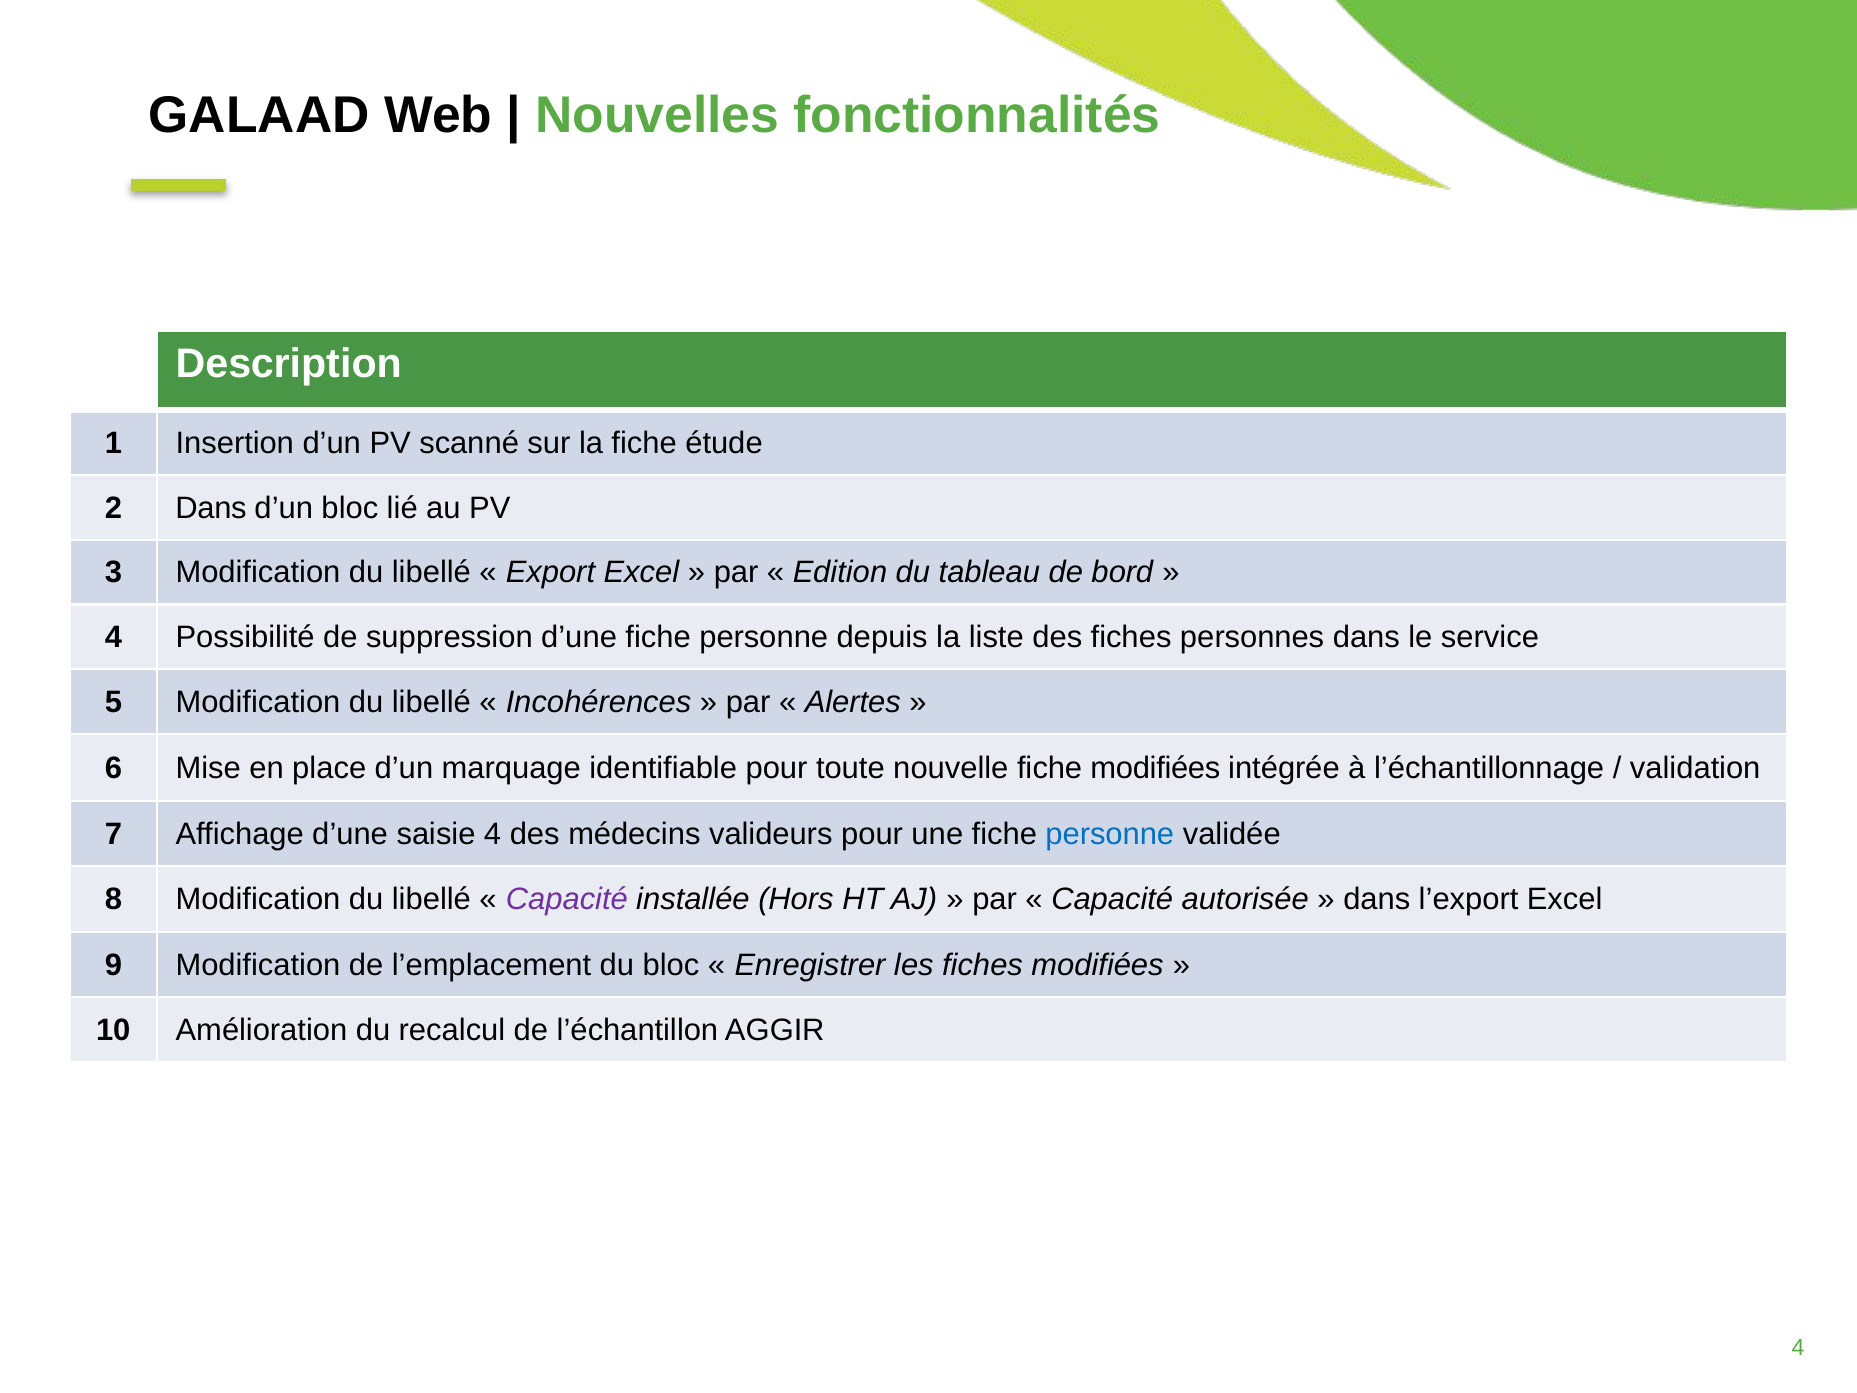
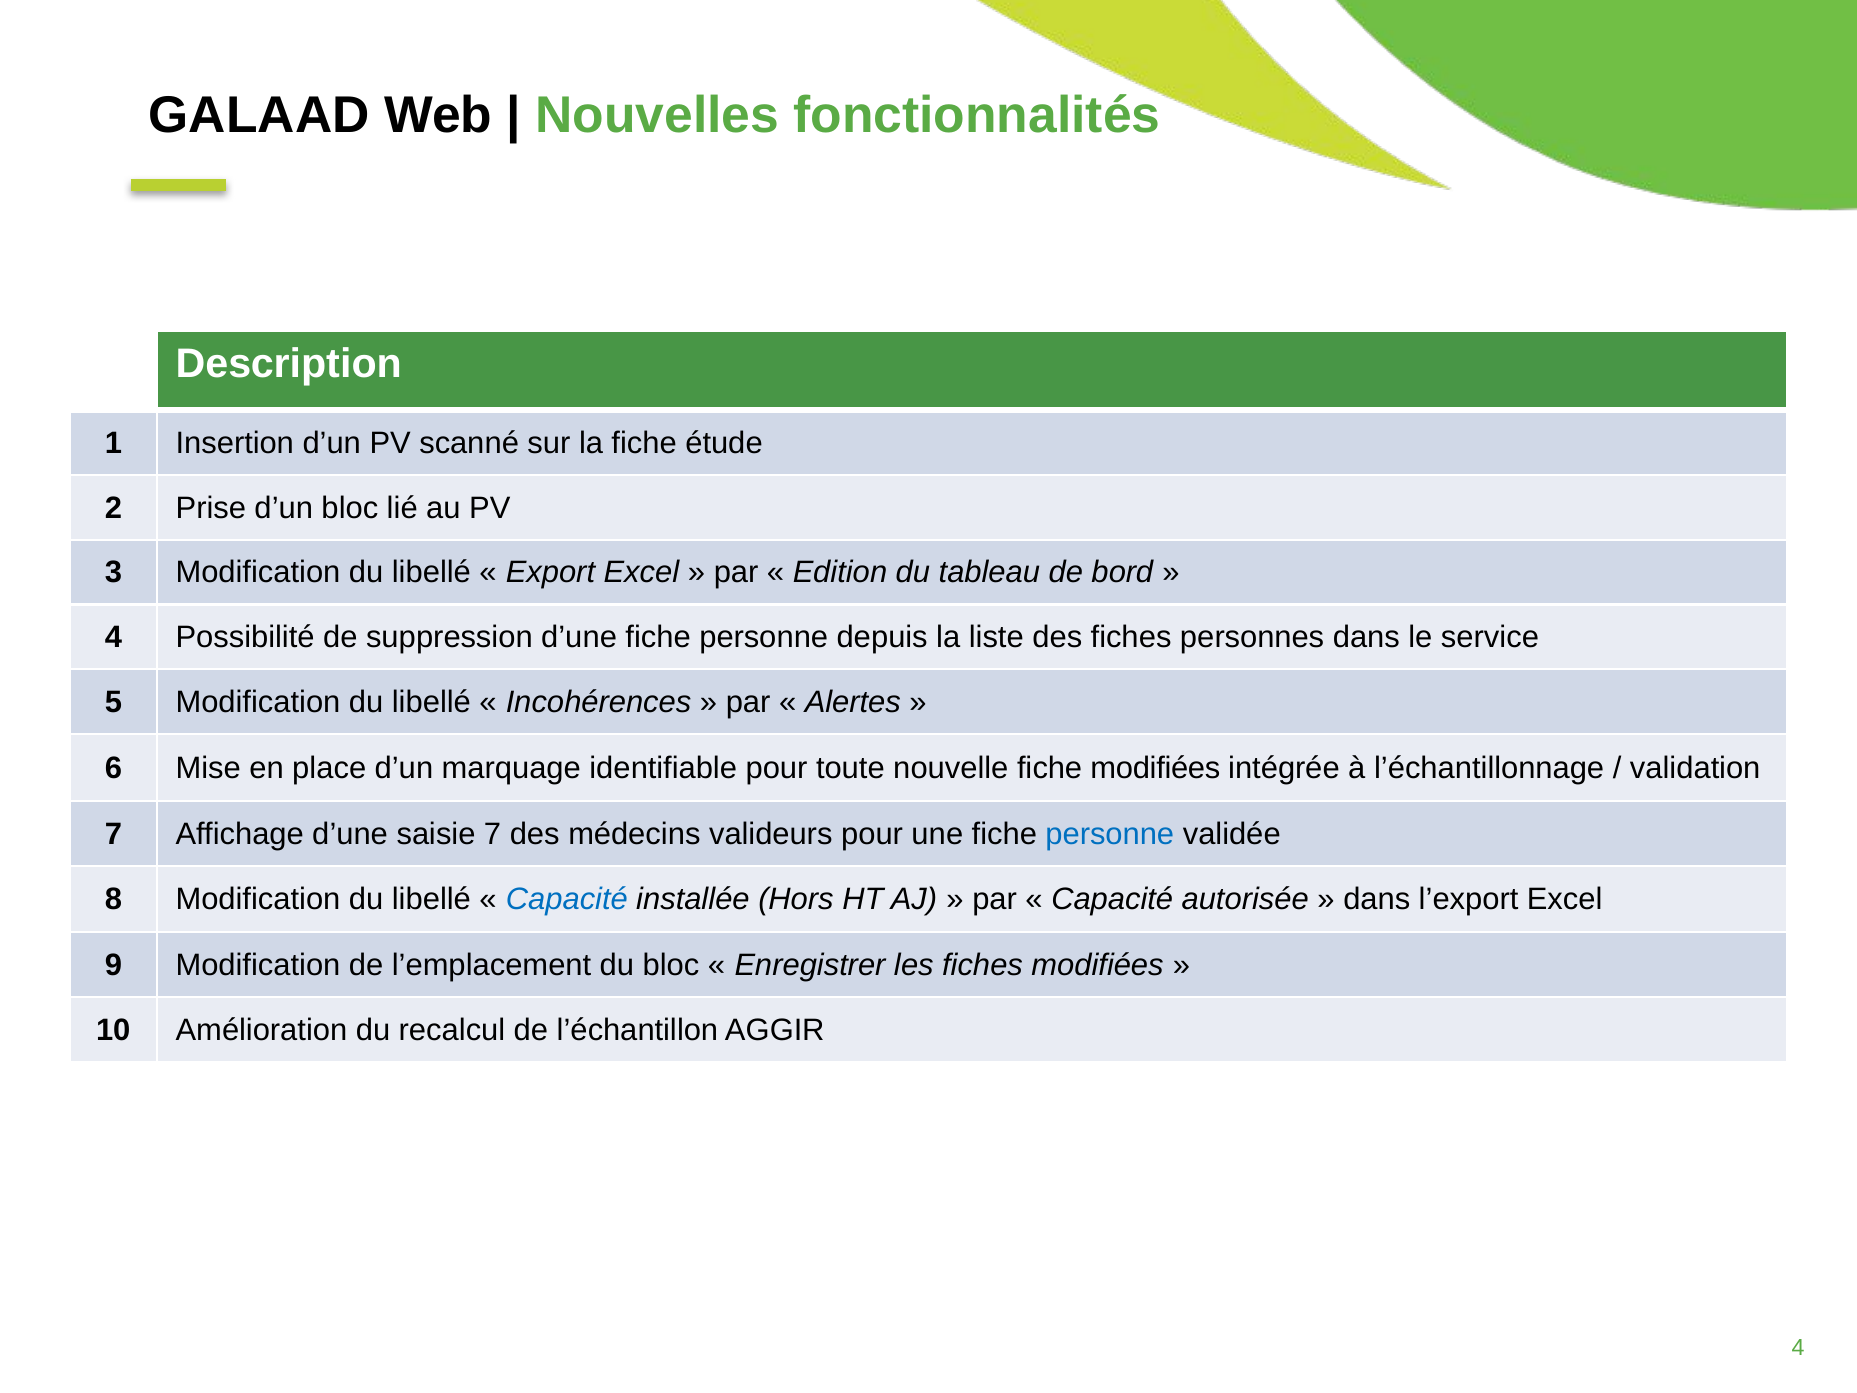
2 Dans: Dans -> Prise
saisie 4: 4 -> 7
Capacité at (567, 899) colour: purple -> blue
